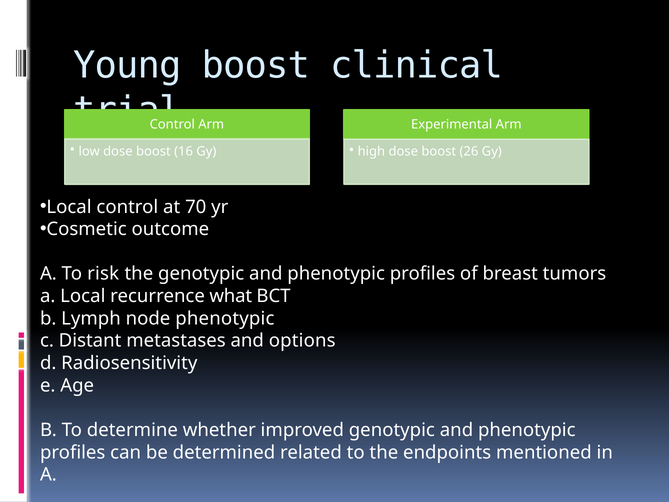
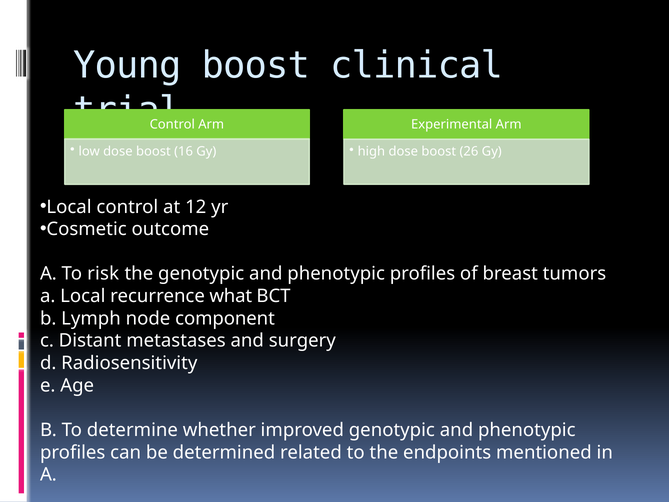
70: 70 -> 12
node phenotypic: phenotypic -> component
options: options -> surgery
